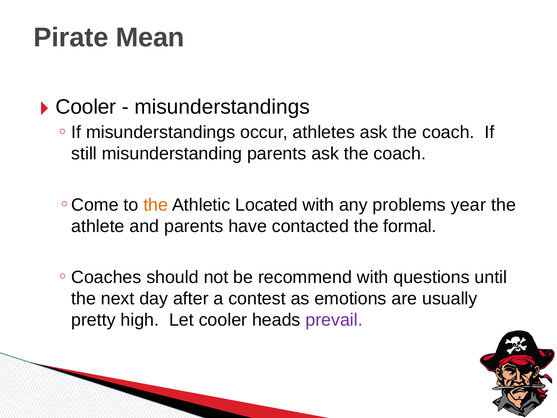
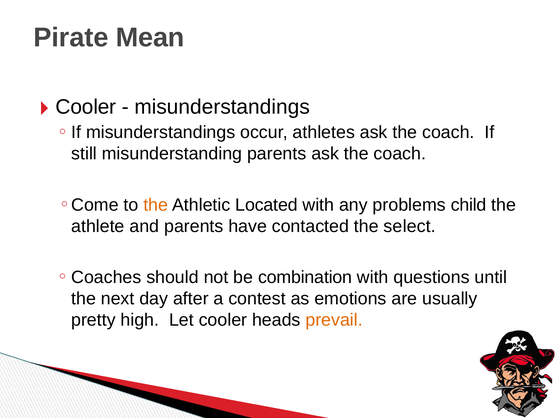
year: year -> child
formal: formal -> select
recommend: recommend -> combination
prevail colour: purple -> orange
